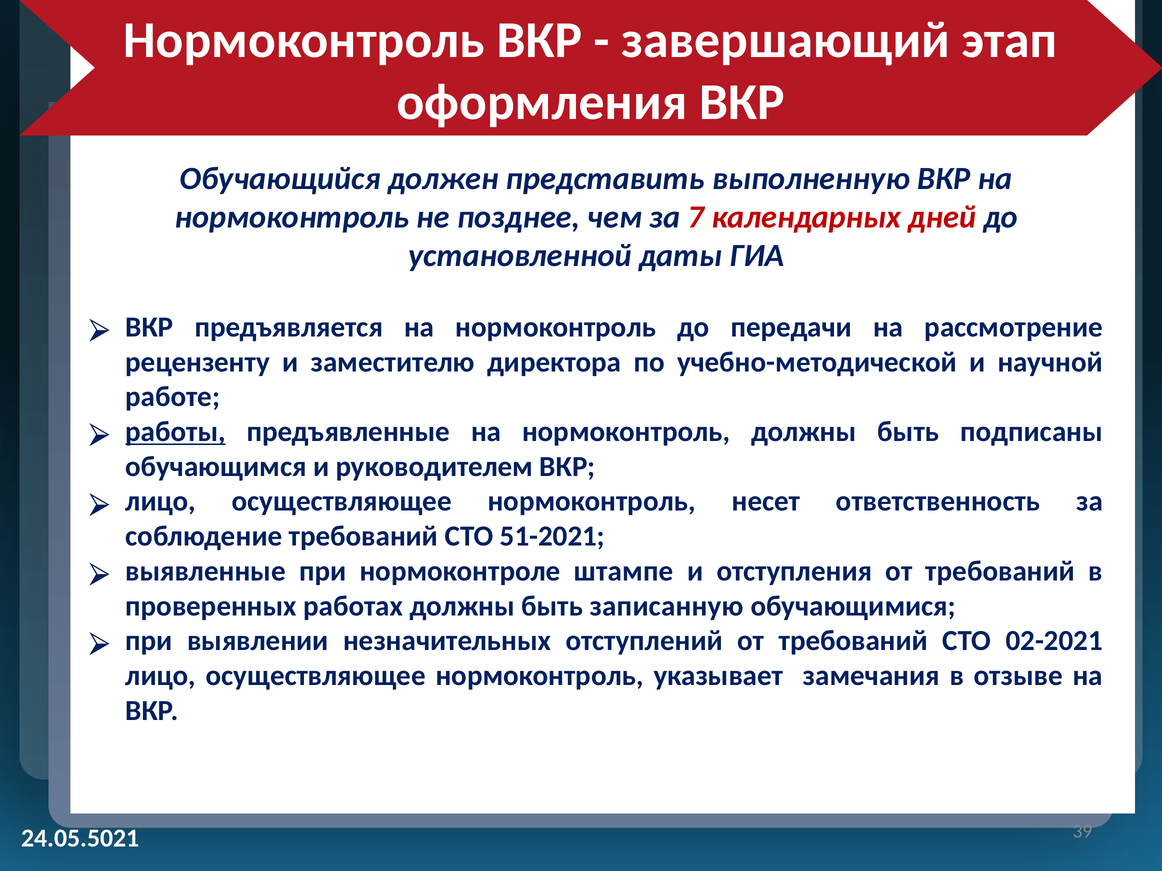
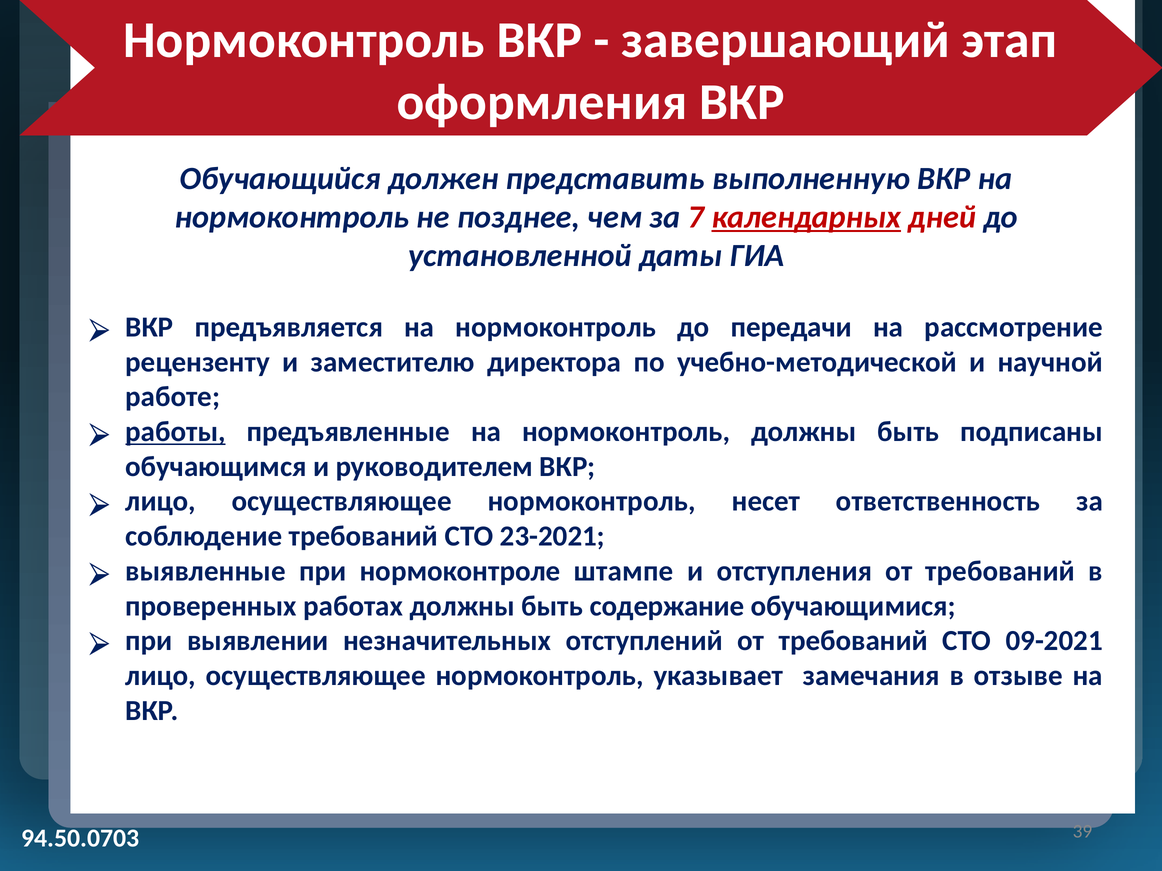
календарных underline: none -> present
51-2021: 51-2021 -> 23-2021
записанную: записанную -> содержание
02-2021: 02-2021 -> 09-2021
24.05.5021: 24.05.5021 -> 94.50.0703
